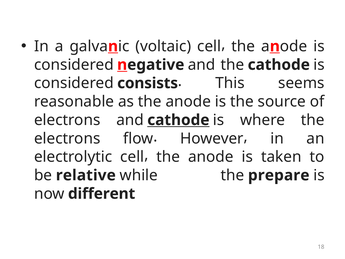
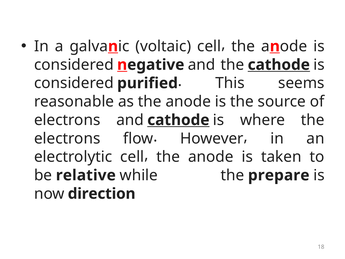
cathode at (279, 65) underline: none -> present
consists: consists -> purified
different: different -> direction
